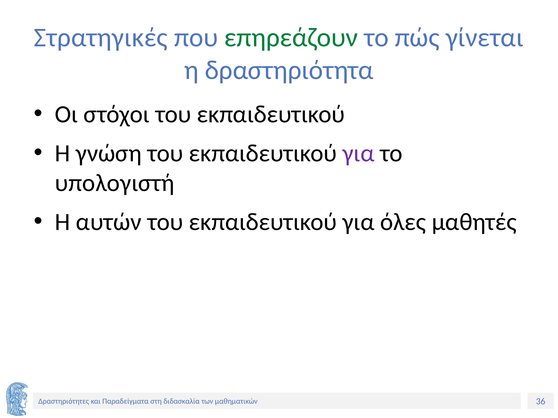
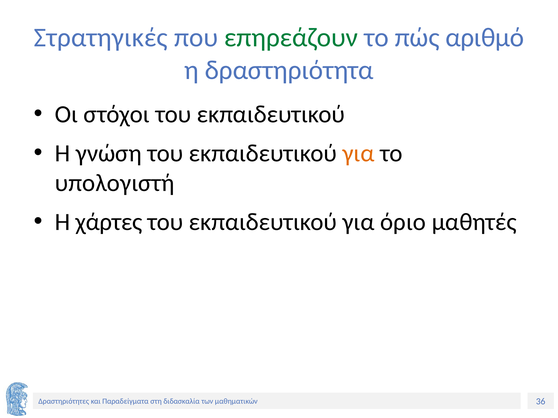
γίνεται: γίνεται -> αριθμό
για at (358, 154) colour: purple -> orange
αυτών: αυτών -> χάρτες
όλες: όλες -> όριο
